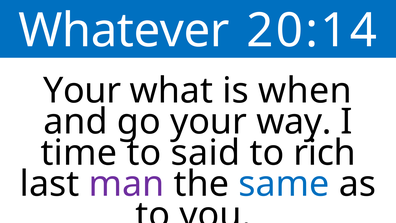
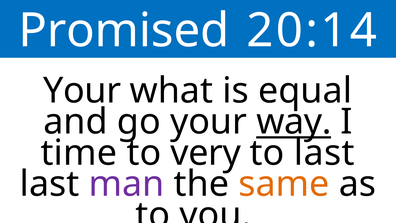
Whatever: Whatever -> Promised
when: when -> equal
way underline: none -> present
said: said -> very
to rich: rich -> last
same colour: blue -> orange
